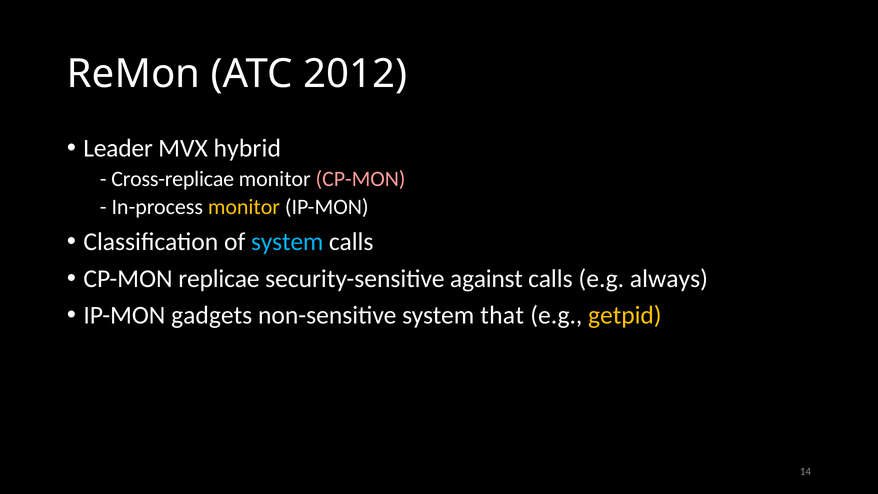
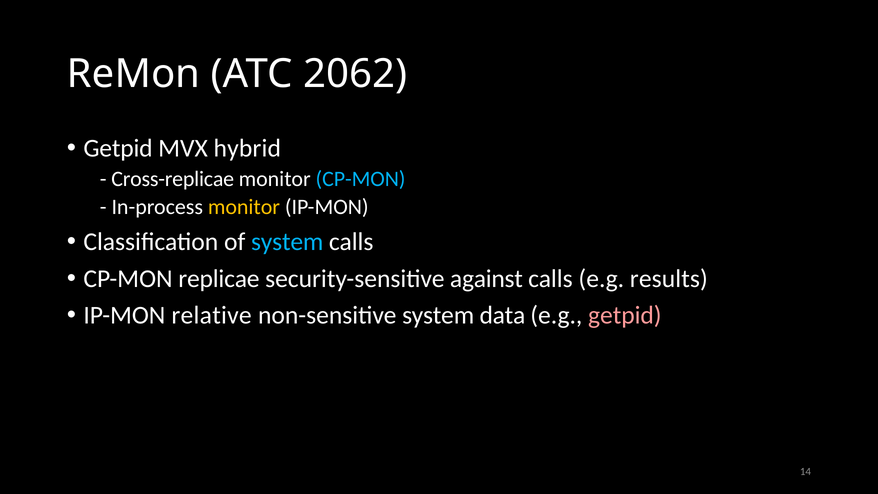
2012: 2012 -> 2062
Leader at (118, 148): Leader -> Getpid
CP-MON at (361, 179) colour: pink -> light blue
always: always -> results
gadgets: gadgets -> relative
that: that -> data
getpid at (625, 315) colour: yellow -> pink
